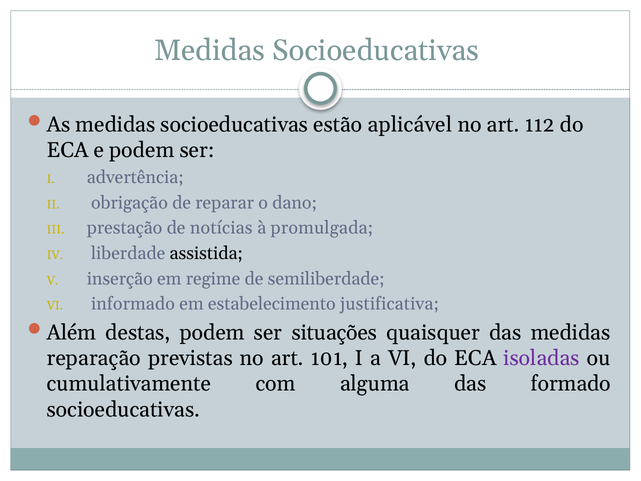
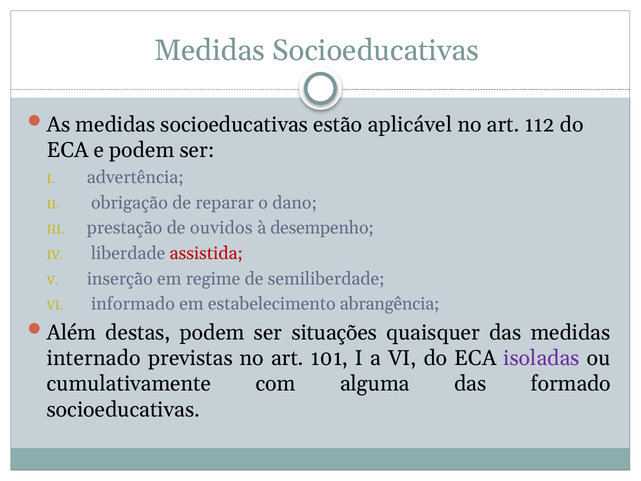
notícias: notícias -> ouvidos
promulgada: promulgada -> desempenho
assistida colour: black -> red
justificativa: justificativa -> abrangência
reparação: reparação -> internado
